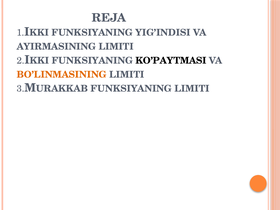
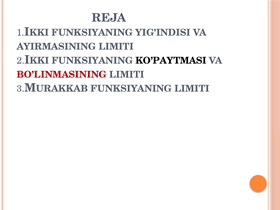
BO’LINMASINING colour: orange -> red
